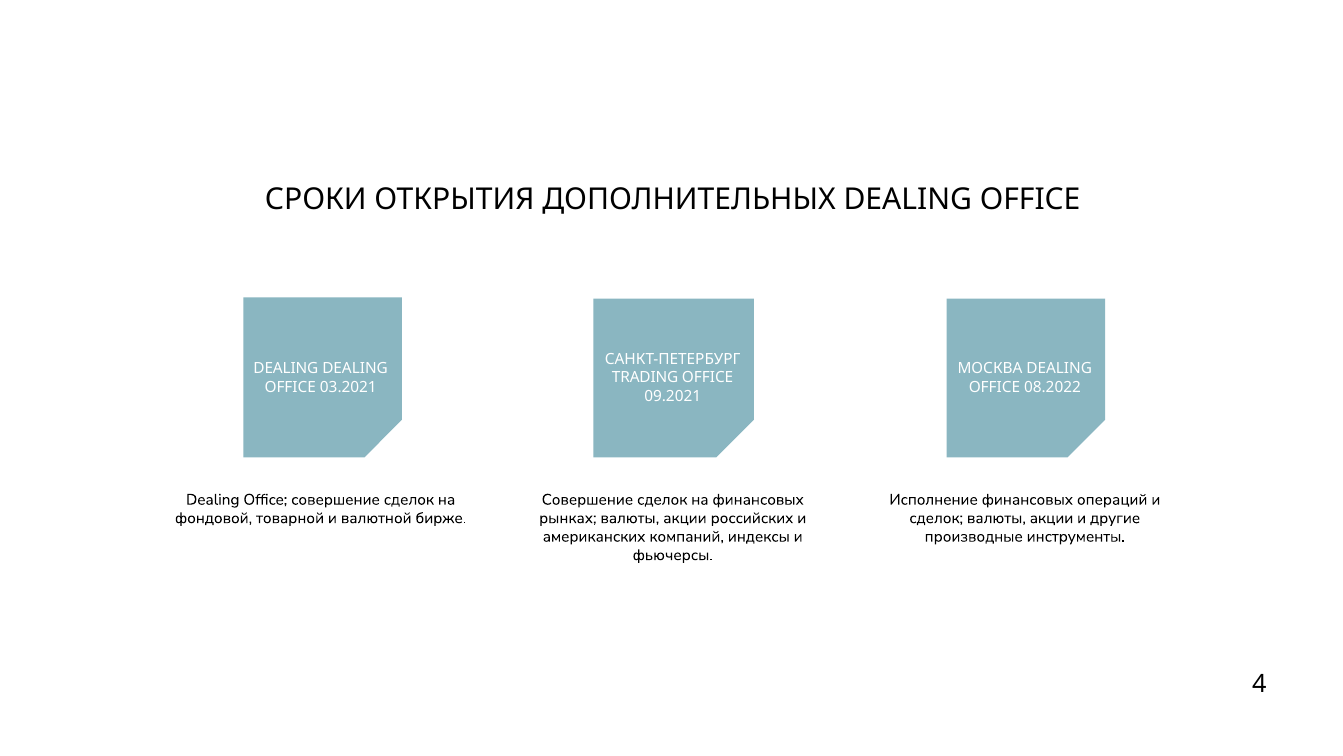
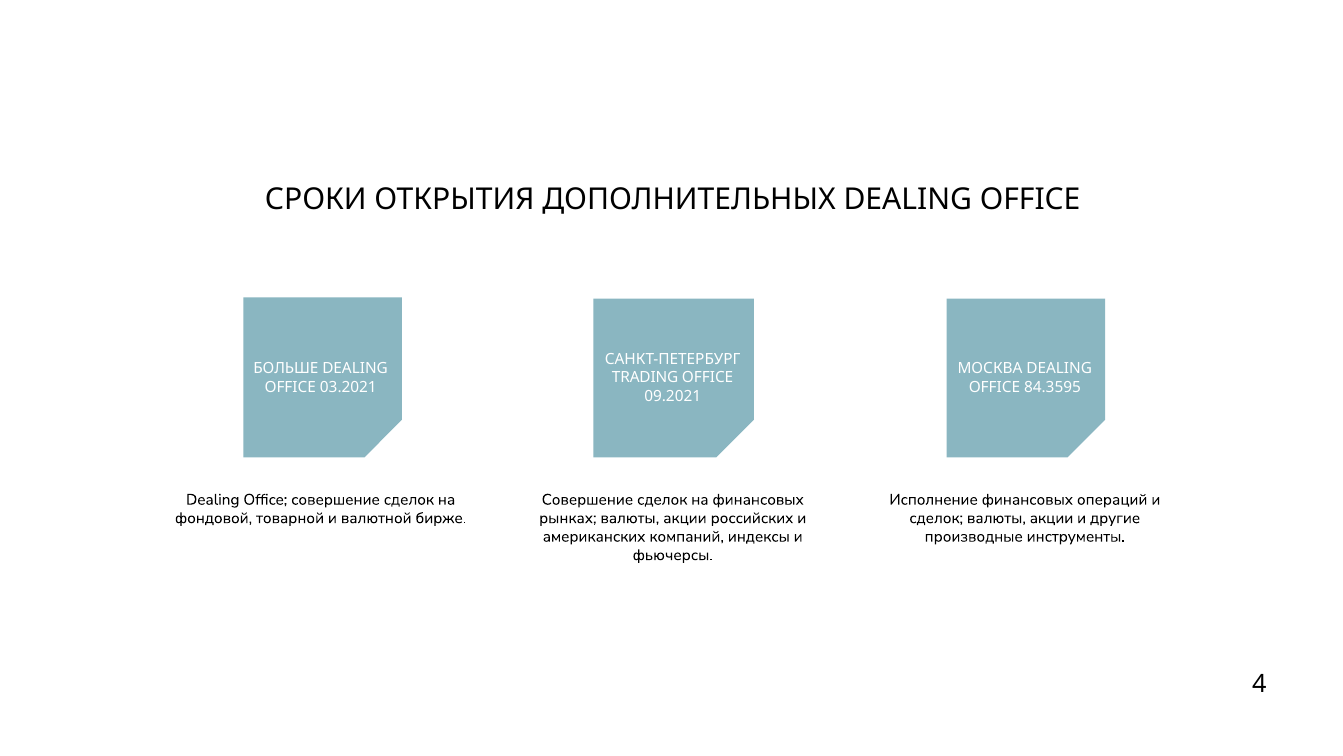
DEALING at (286, 368): DEALING -> БОЛЬШЕ
08.2022: 08.2022 -> 84.3595
